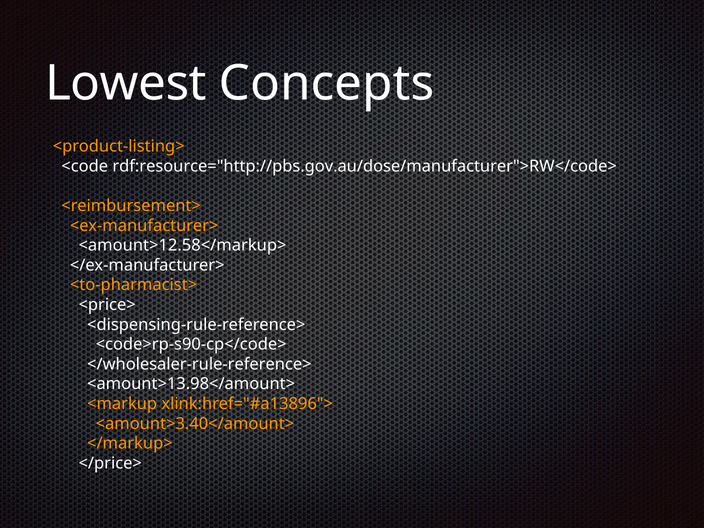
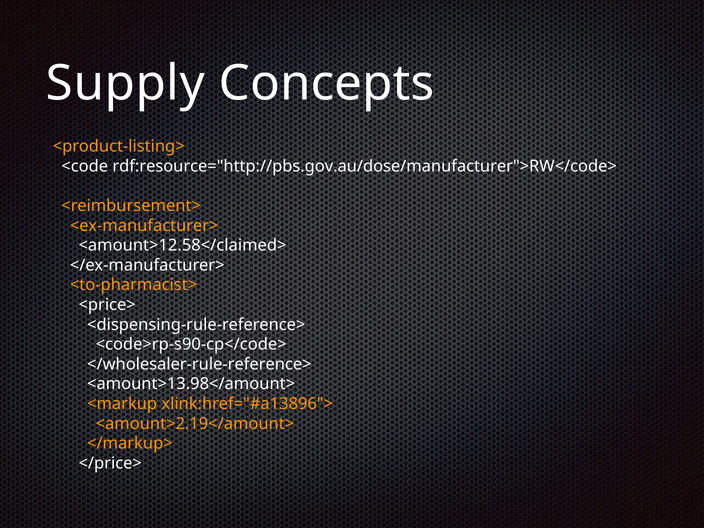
Lowest: Lowest -> Supply
<amount>12.58</markup>: <amount>12.58</markup> -> <amount>12.58</claimed>
<amount>3.40</amount>: <amount>3.40</amount> -> <amount>2.19</amount>
